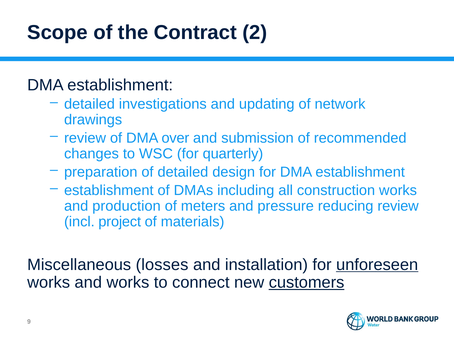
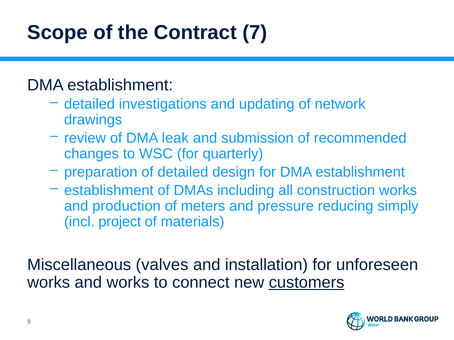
2: 2 -> 7
over: over -> leak
reducing review: review -> simply
losses: losses -> valves
unforeseen underline: present -> none
